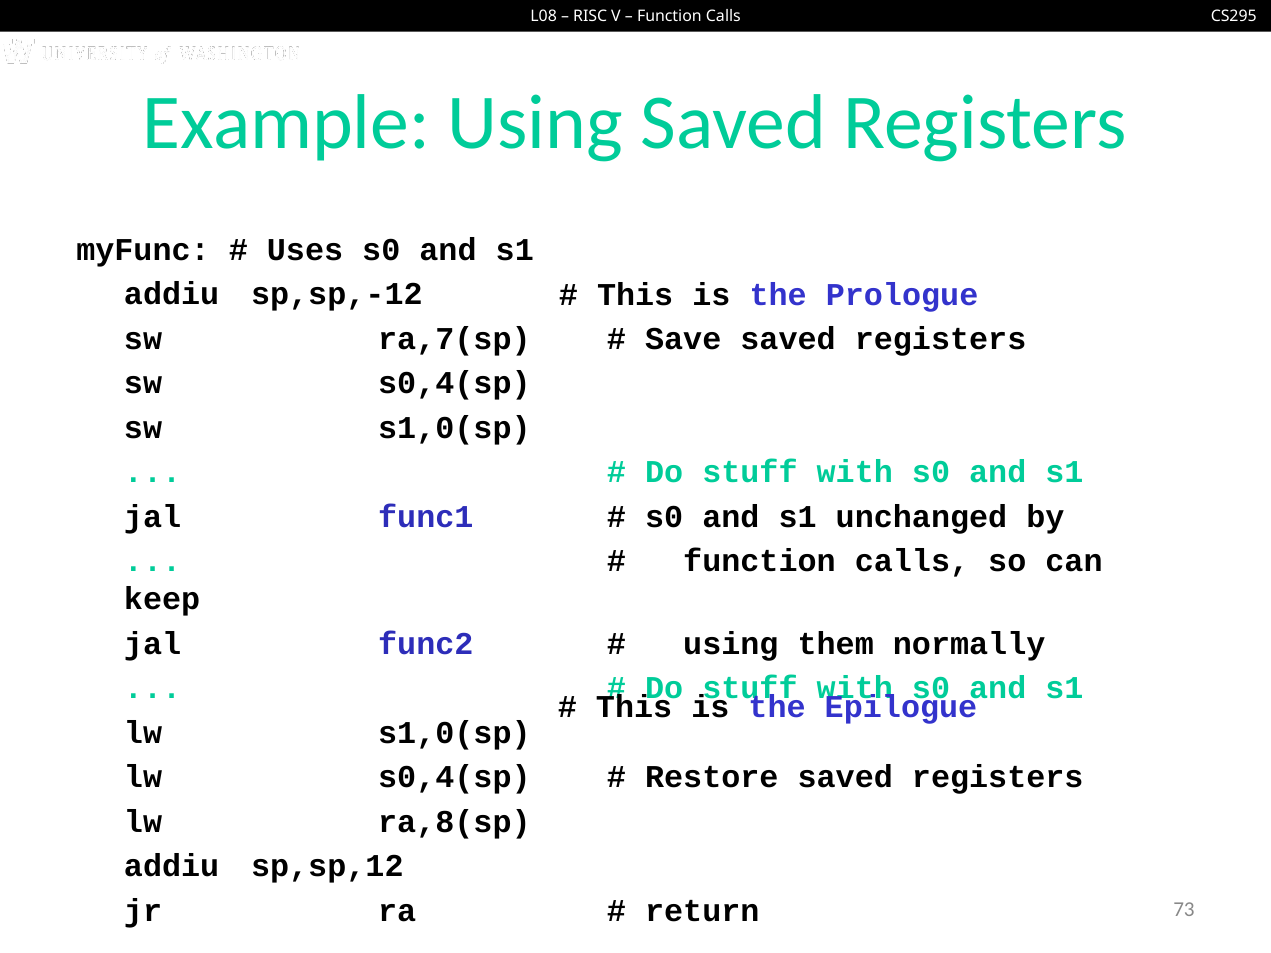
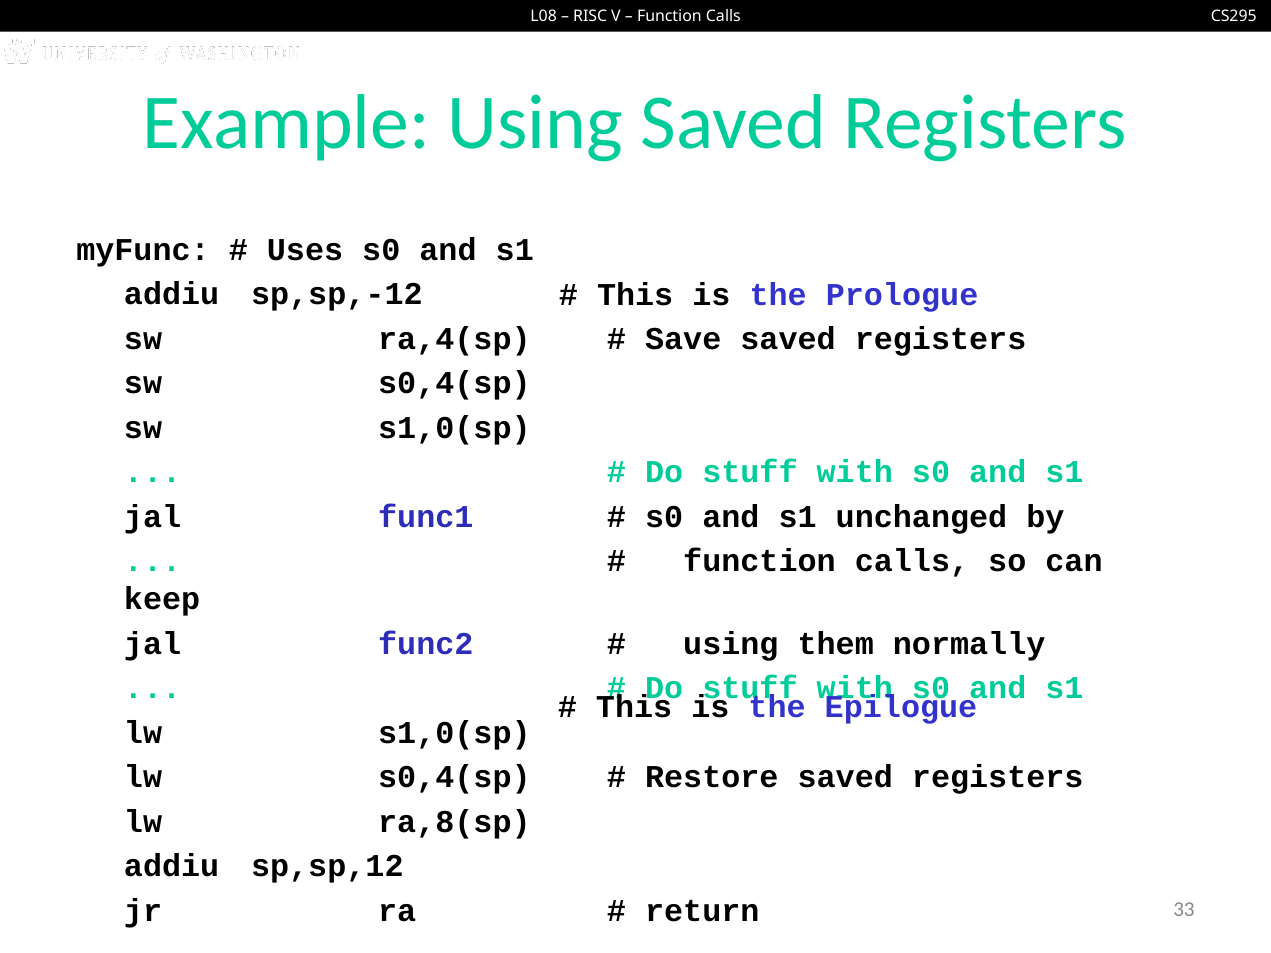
ra,7(sp: ra,7(sp -> ra,4(sp
73: 73 -> 33
